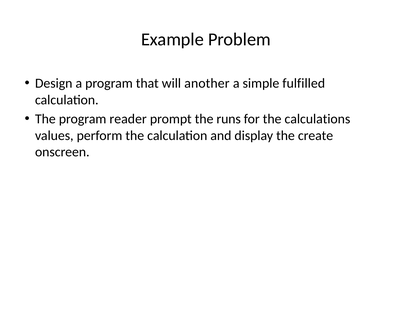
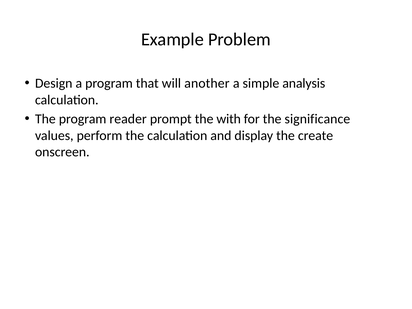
fulfilled: fulfilled -> analysis
runs: runs -> with
calculations: calculations -> significance
